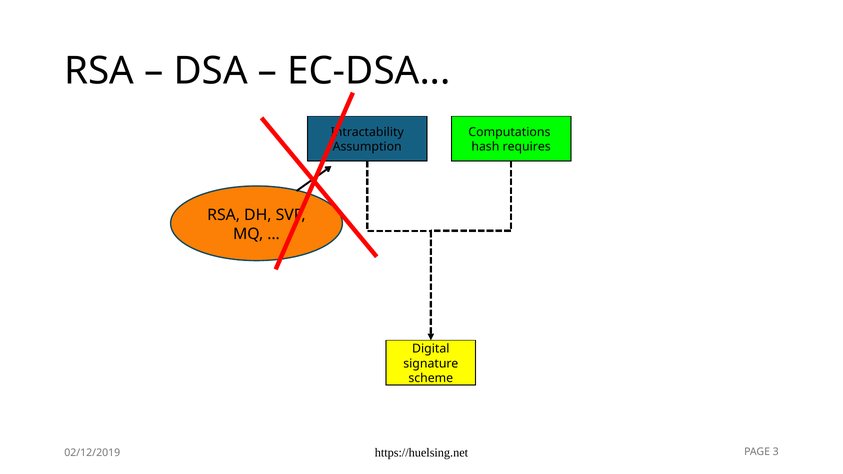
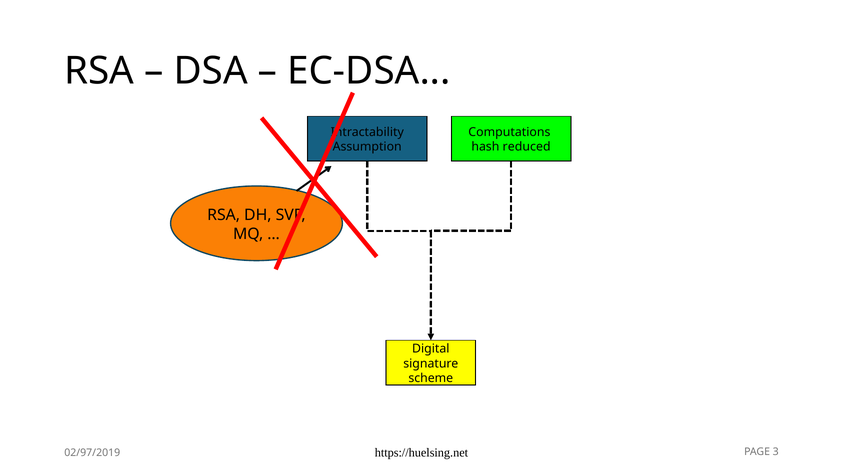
requires: requires -> reduced
02/12/2019: 02/12/2019 -> 02/97/2019
